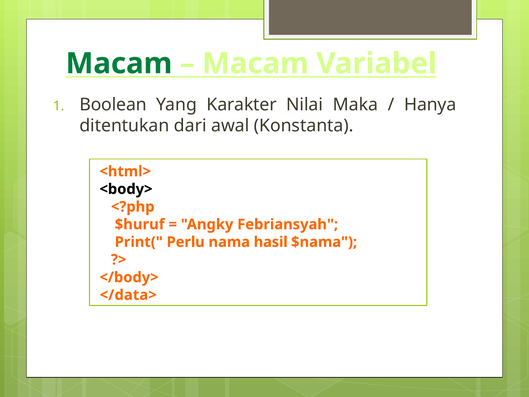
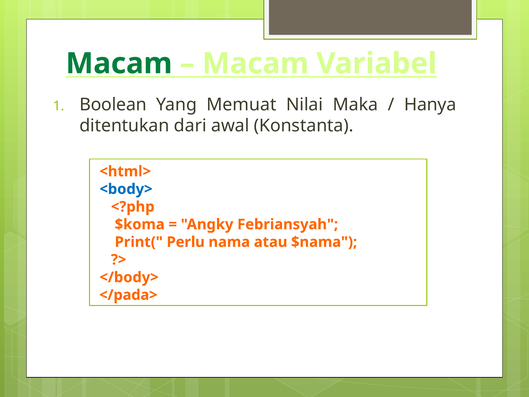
Karakter: Karakter -> Memuat
<body> colour: black -> blue
$huruf: $huruf -> $koma
hasil: hasil -> atau
</data>: </data> -> </pada>
